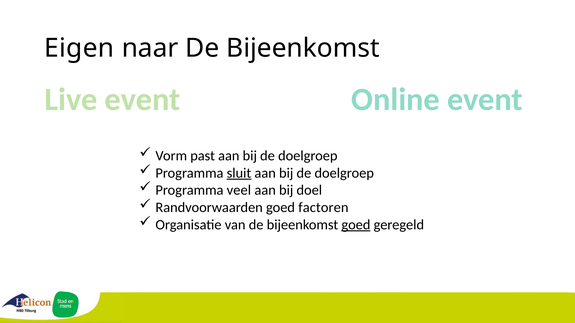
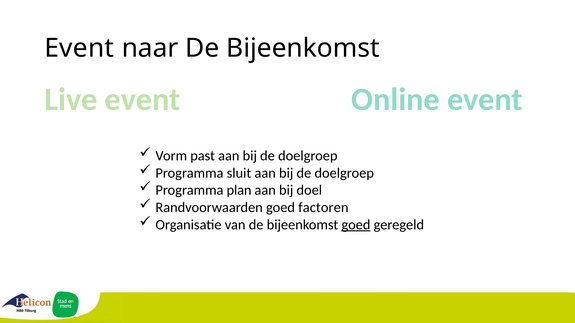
Eigen at (79, 48): Eigen -> Event
sluit underline: present -> none
veel: veel -> plan
